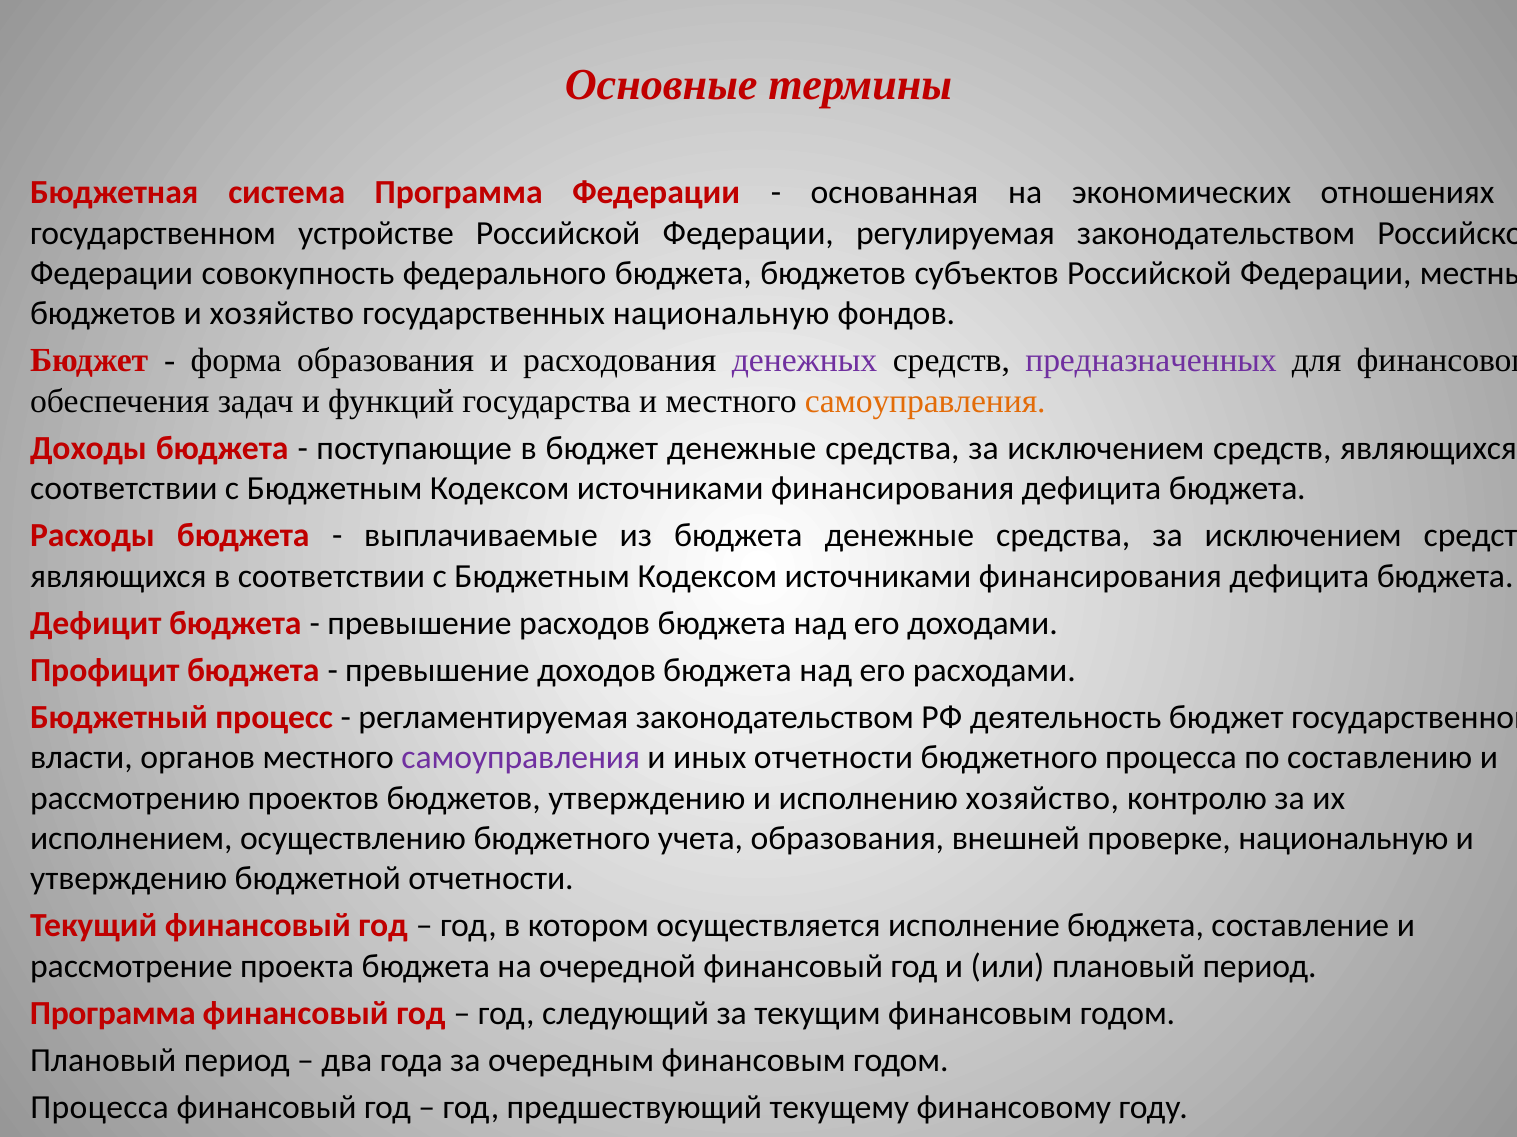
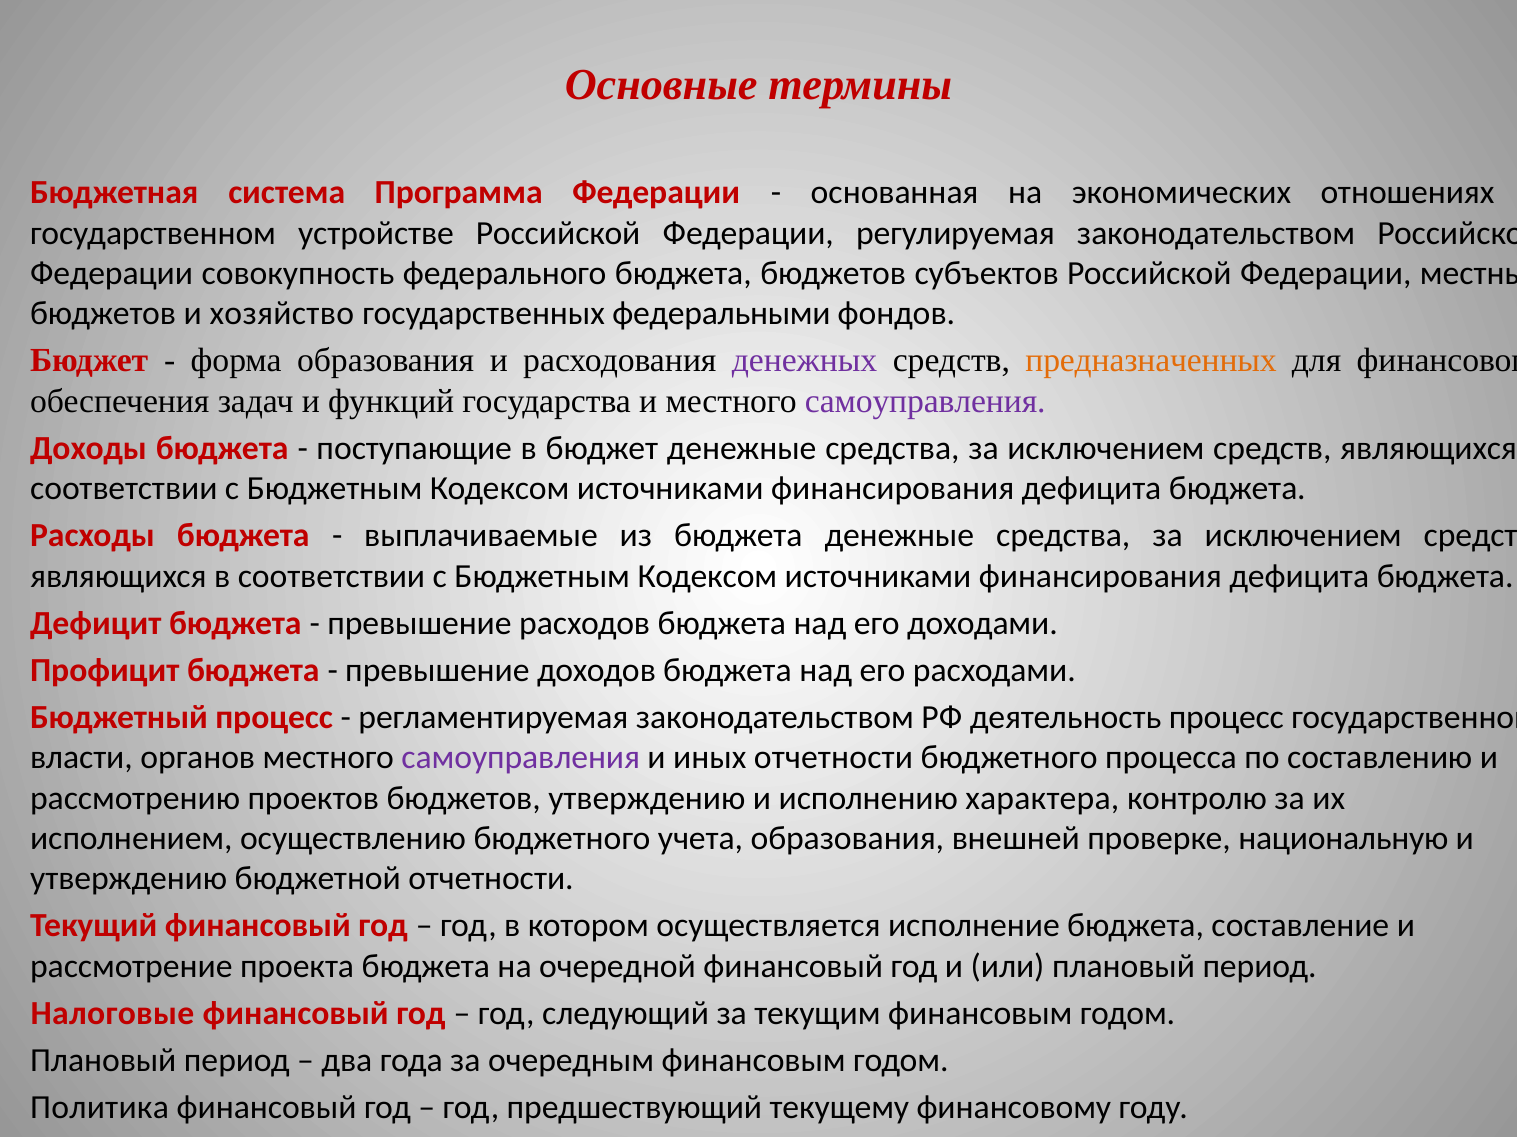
государственных национальную: национальную -> федеральными
предназначенных colour: purple -> orange
самоуправления at (925, 401) colour: orange -> purple
деятельность бюджет: бюджет -> процесс
исполнению хозяйство: хозяйство -> характера
Программа at (113, 1014): Программа -> Налоговые
Процесса at (100, 1108): Процесса -> Политика
